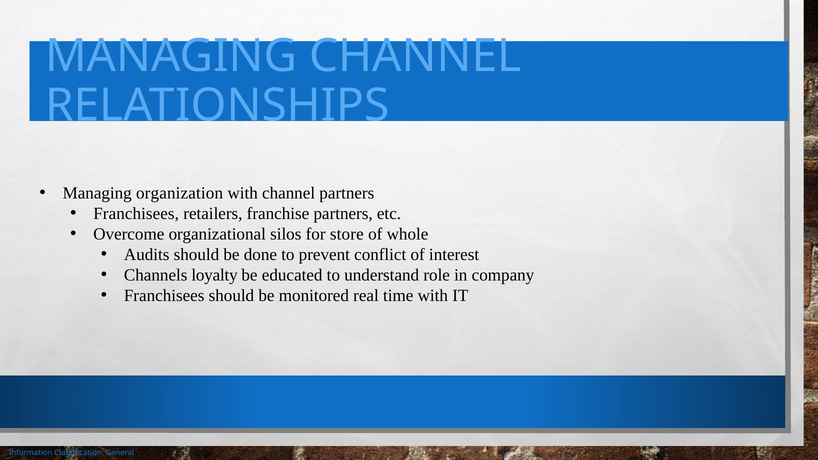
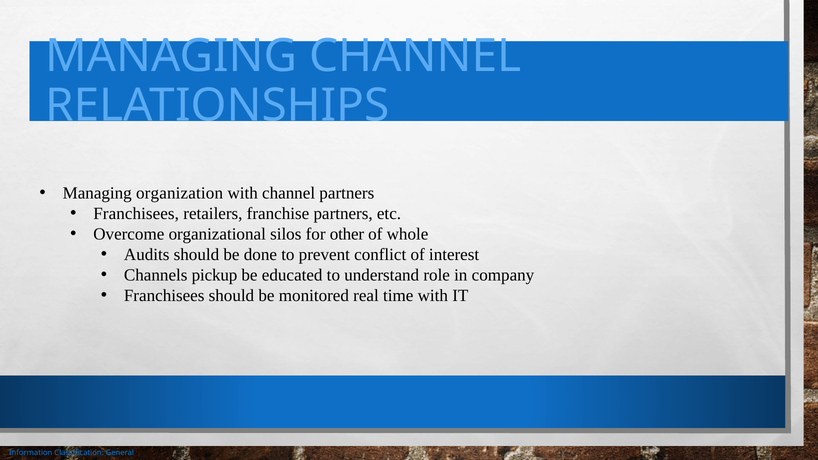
store: store -> other
loyalty: loyalty -> pickup
